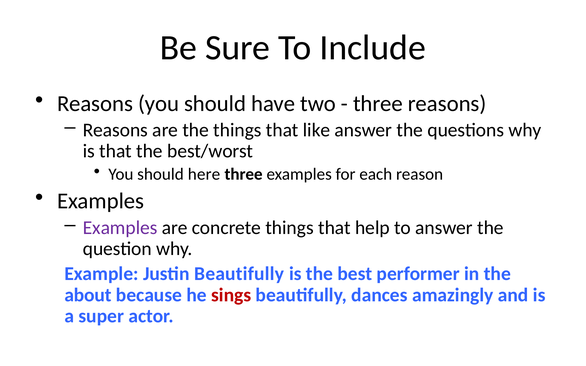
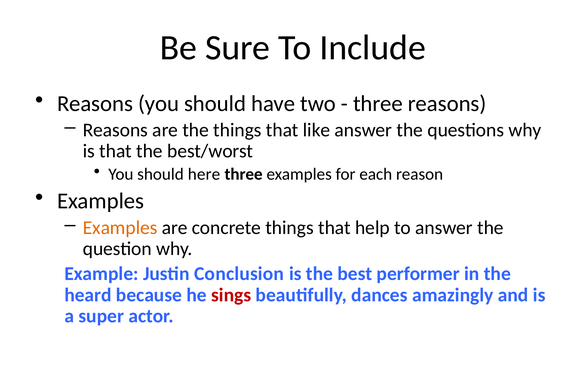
Examples at (120, 228) colour: purple -> orange
Justin Beautifully: Beautifully -> Conclusion
about: about -> heard
